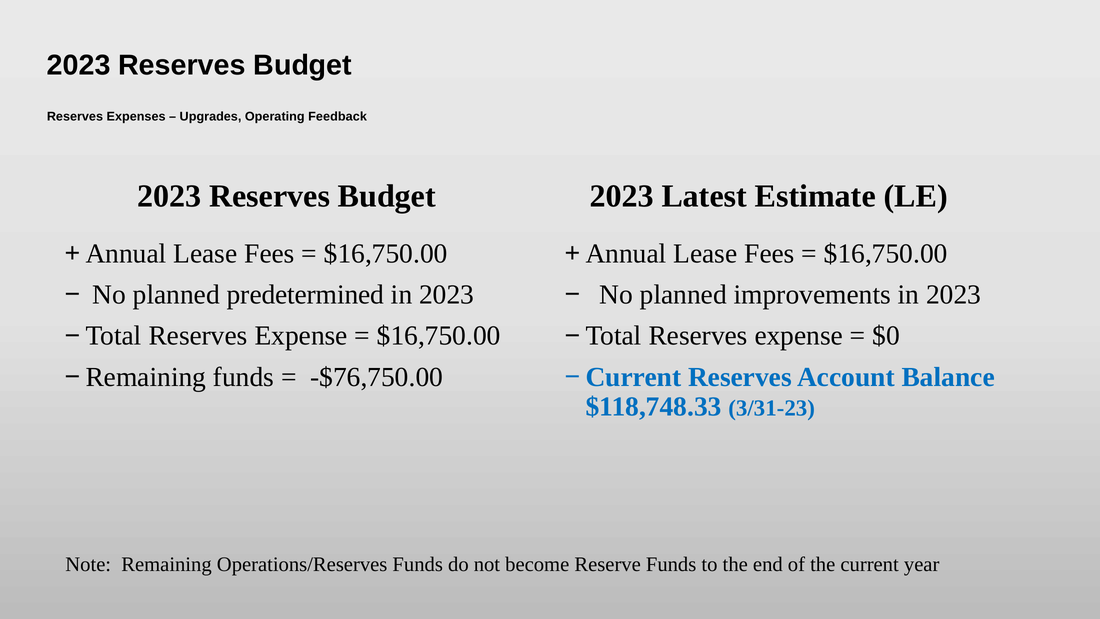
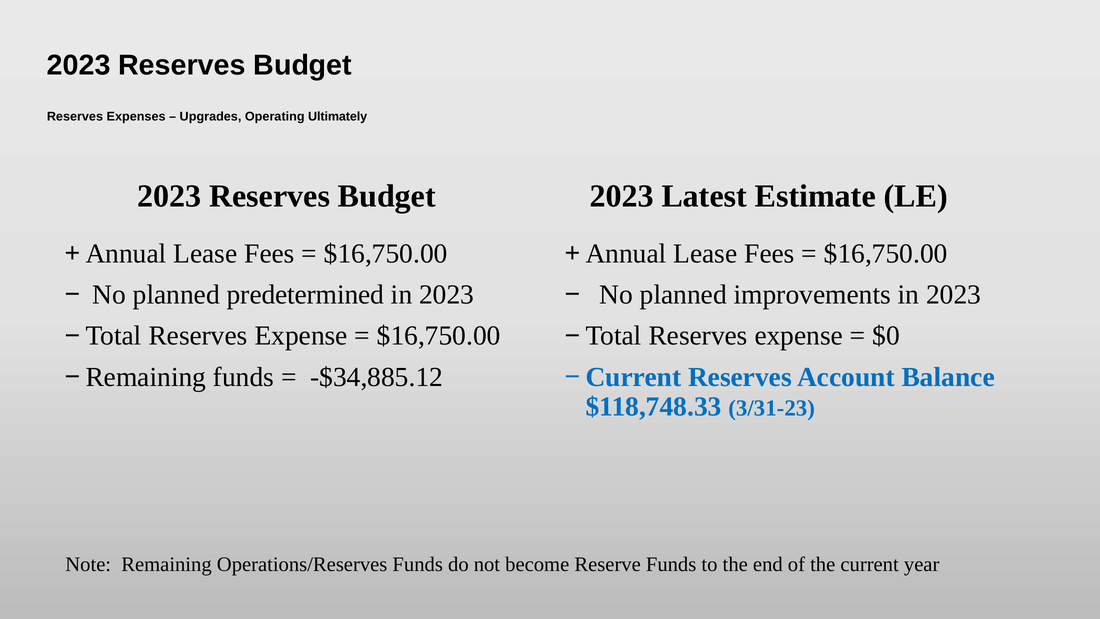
Feedback: Feedback -> Ultimately
-$76,750.00: -$76,750.00 -> -$34,885.12
